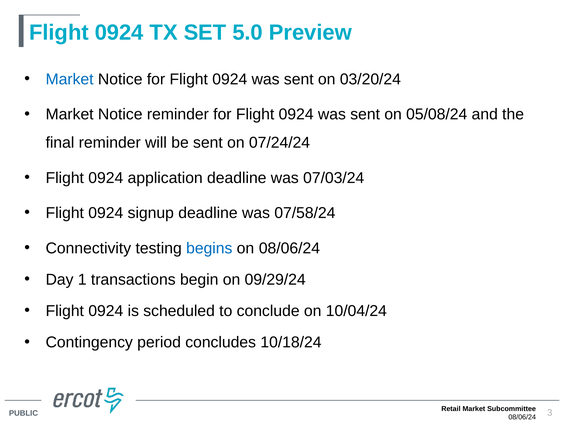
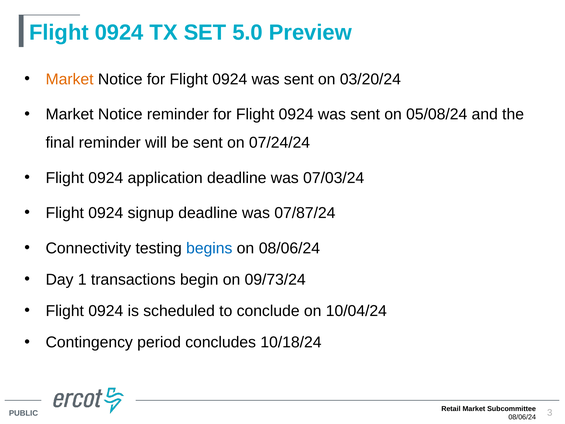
Market at (70, 79) colour: blue -> orange
07/58/24: 07/58/24 -> 07/87/24
09/29/24: 09/29/24 -> 09/73/24
